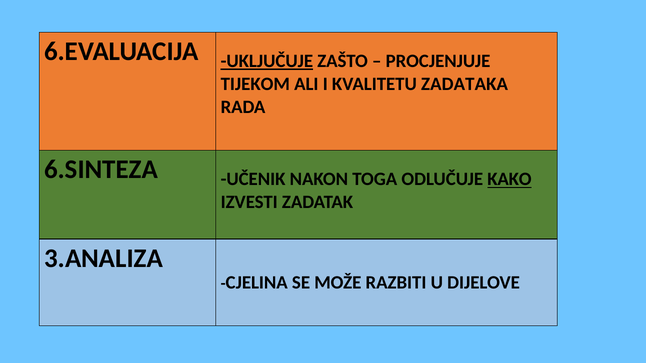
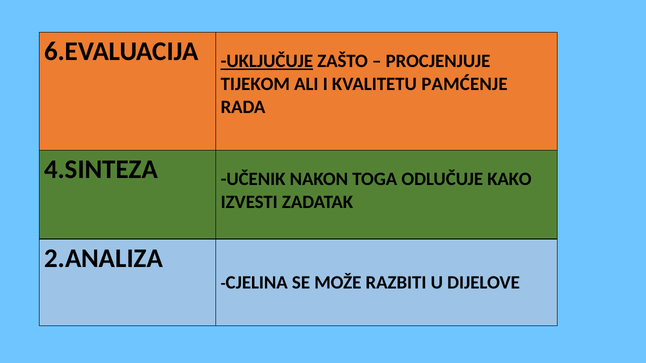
ZADATAKA: ZADATAKA -> PAMĆENJE
6.SINTEZA: 6.SINTEZA -> 4.SINTEZA
KAKO underline: present -> none
3.ANALIZA: 3.ANALIZA -> 2.ANALIZA
